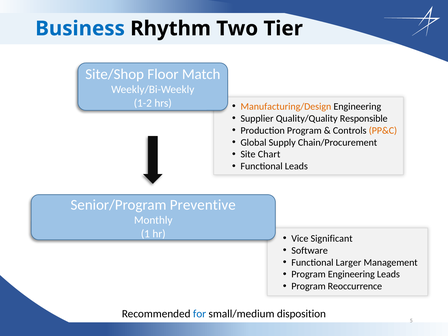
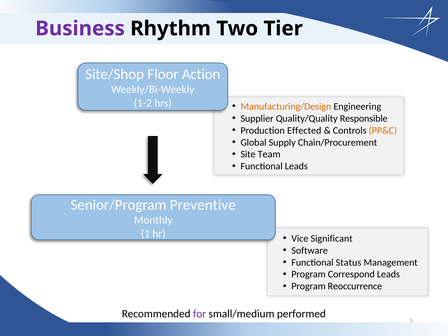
Business colour: blue -> purple
Match: Match -> Action
Production Program: Program -> Effected
Chart: Chart -> Team
Larger: Larger -> Status
Program Engineering: Engineering -> Correspond
for colour: blue -> purple
disposition: disposition -> performed
